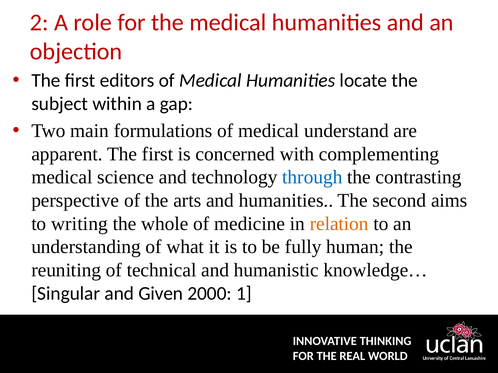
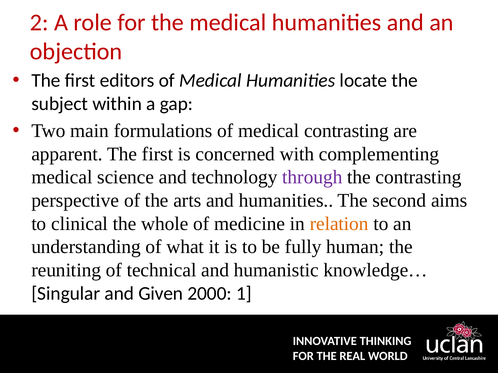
medical understand: understand -> contrasting
through colour: blue -> purple
writing: writing -> clinical
